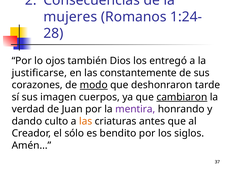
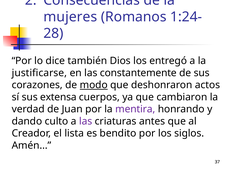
ojos: ojos -> dice
tarde: tarde -> actos
imagen: imagen -> extensa
cambiaron underline: present -> none
las at (86, 121) colour: orange -> purple
sólo: sólo -> lista
